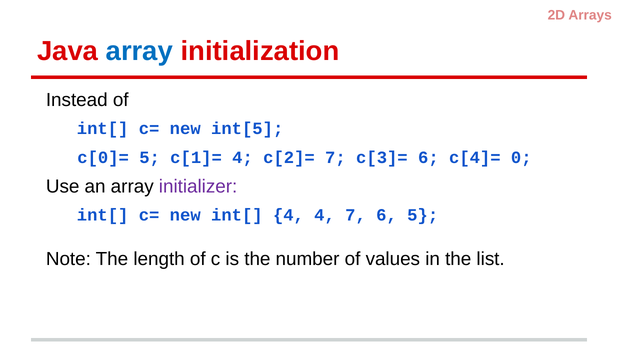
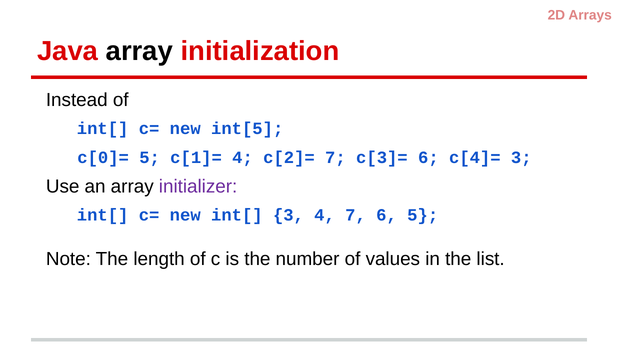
array at (139, 51) colour: blue -> black
c[4]= 0: 0 -> 3
int[ 4: 4 -> 3
